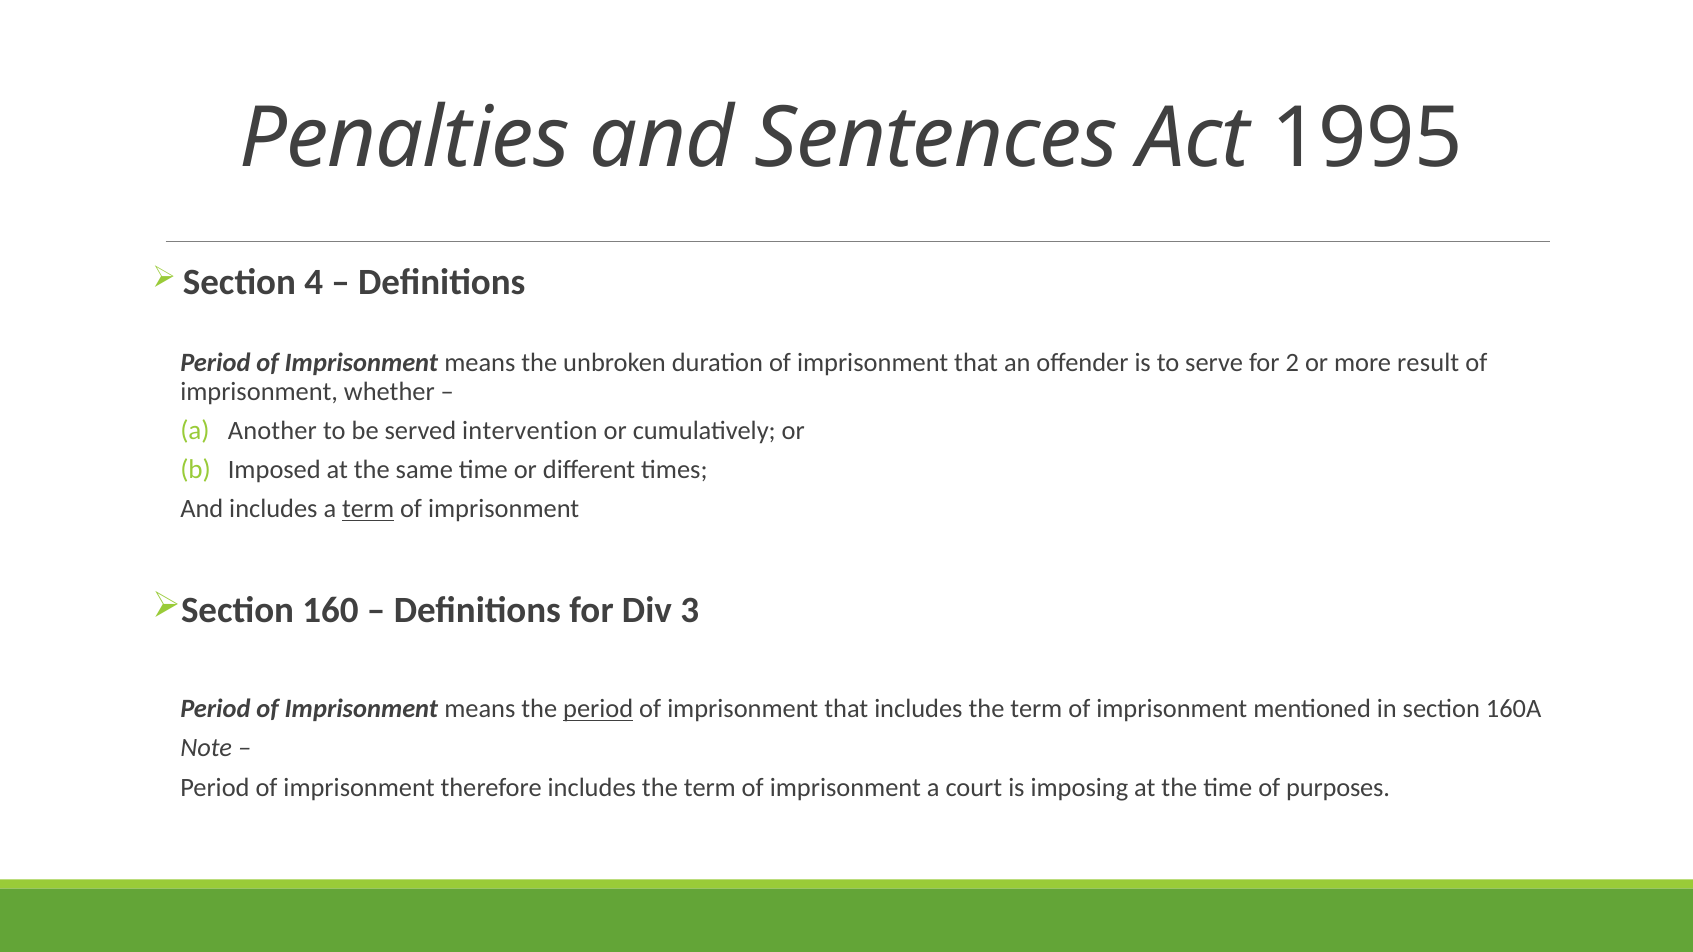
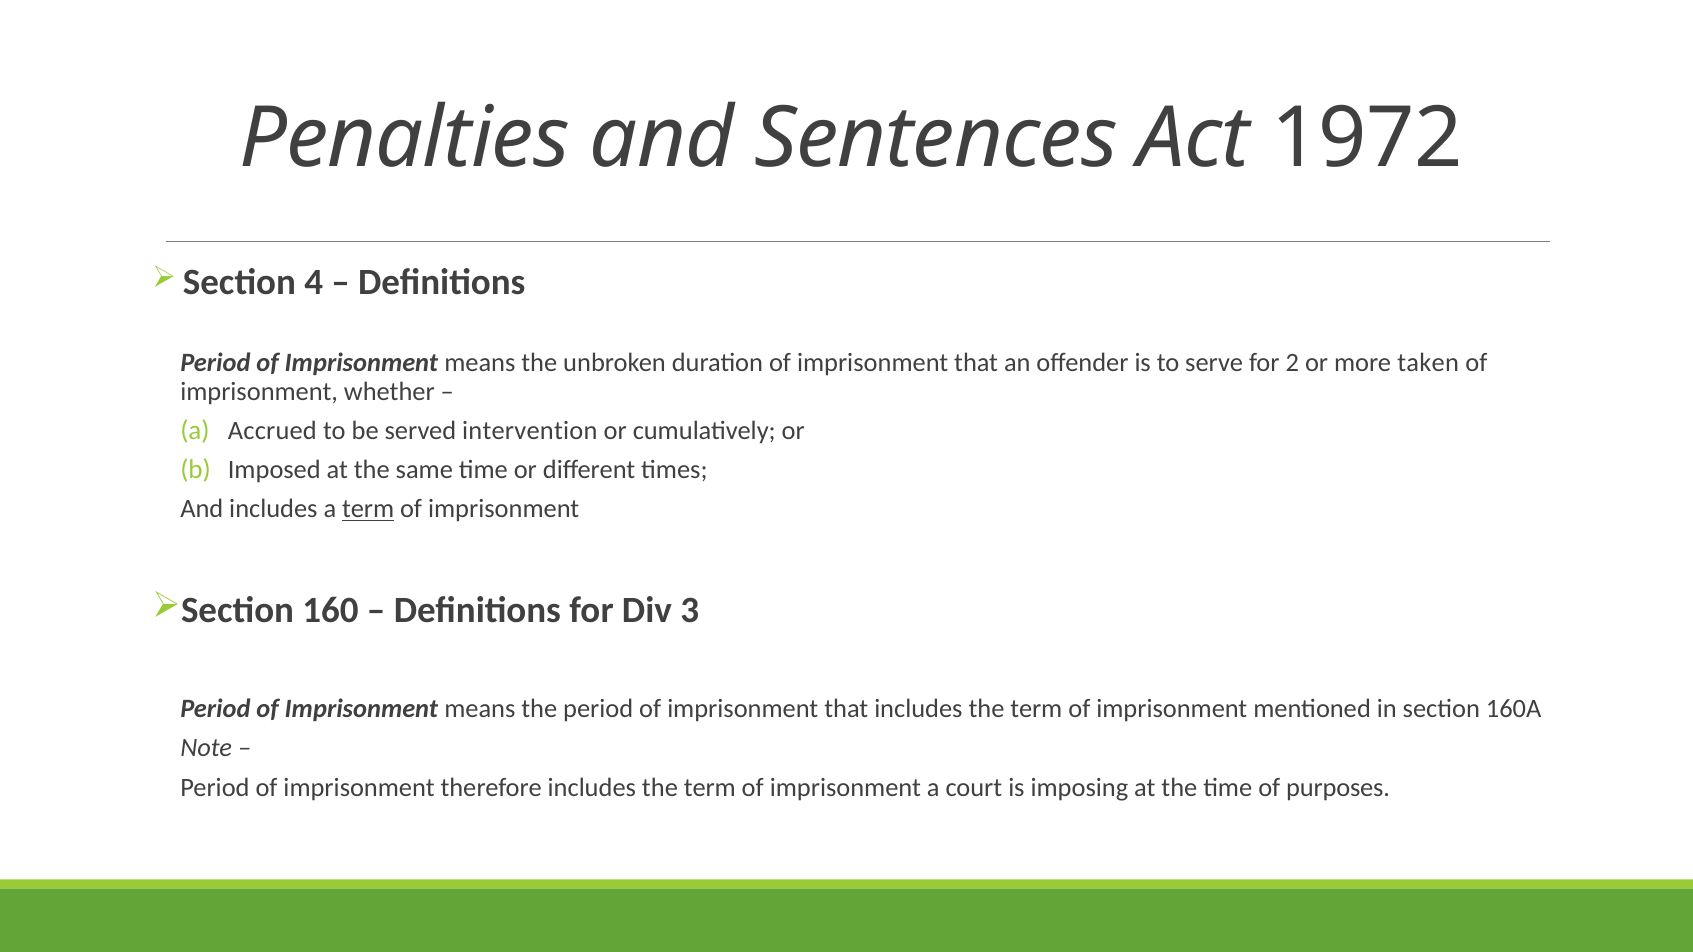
1995: 1995 -> 1972
result: result -> taken
Another: Another -> Accrued
period at (598, 709) underline: present -> none
